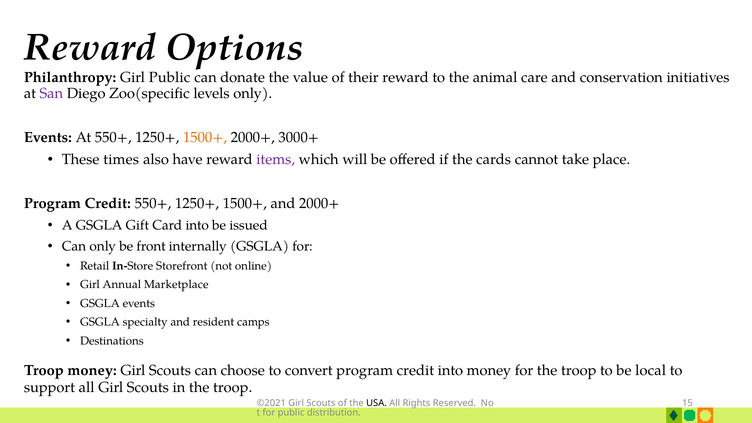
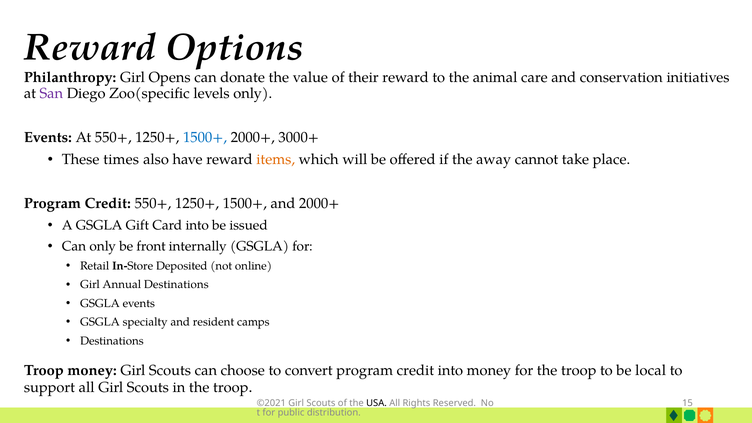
Girl Public: Public -> Opens
1500+ at (205, 137) colour: orange -> blue
items colour: purple -> orange
cards: cards -> away
Storefront: Storefront -> Deposited
Annual Marketplace: Marketplace -> Destinations
